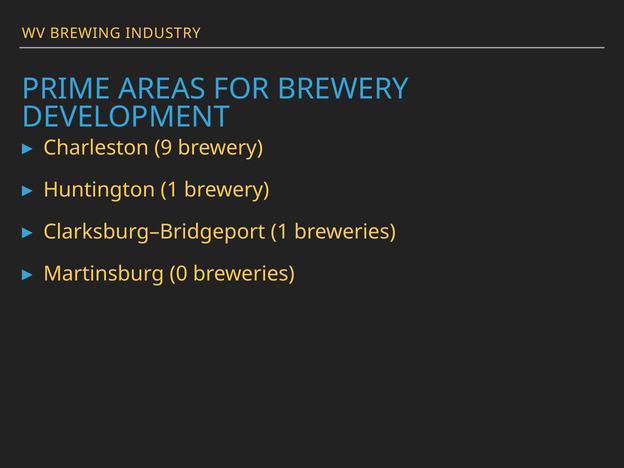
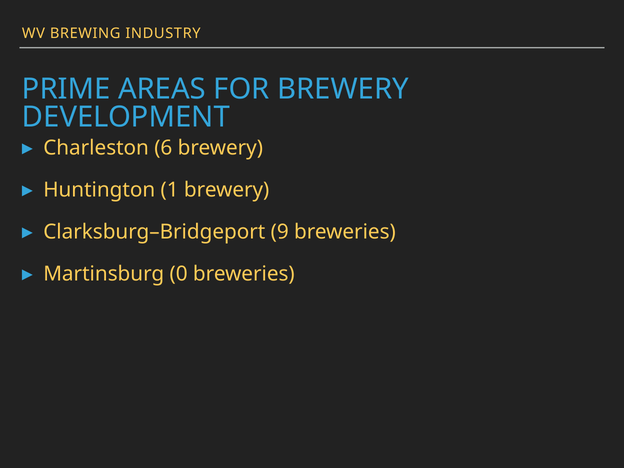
9: 9 -> 6
Clarksburg–Bridgeport 1: 1 -> 9
